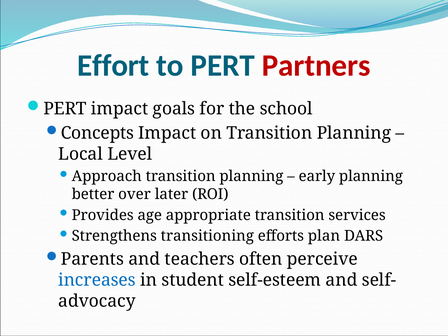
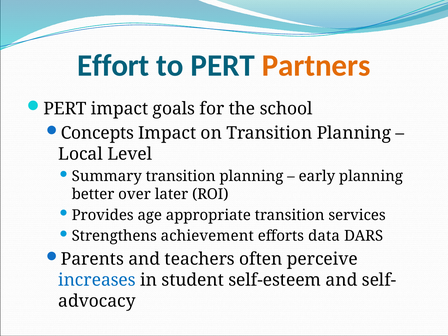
Partners colour: red -> orange
Approach: Approach -> Summary
transitioning: transitioning -> achievement
plan: plan -> data
